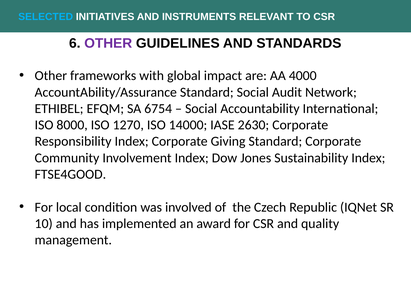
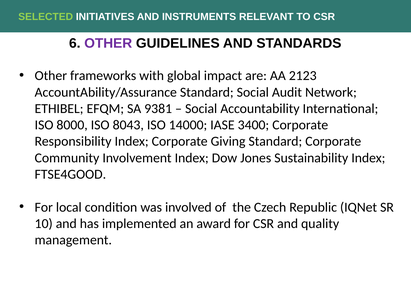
SELECTED colour: light blue -> light green
4000: 4000 -> 2123
6754: 6754 -> 9381
1270: 1270 -> 8043
2630: 2630 -> 3400
